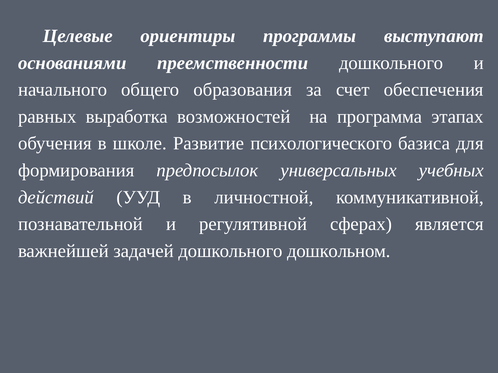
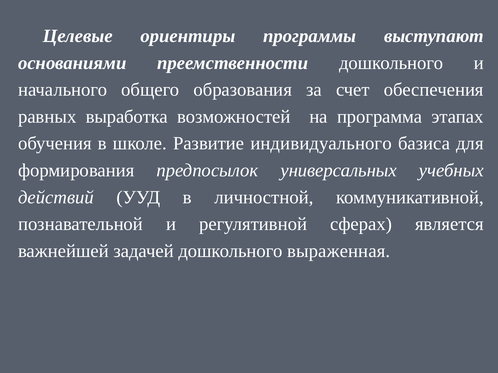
психологического: психологического -> индивидуального
дошкольном: дошкольном -> выраженная
